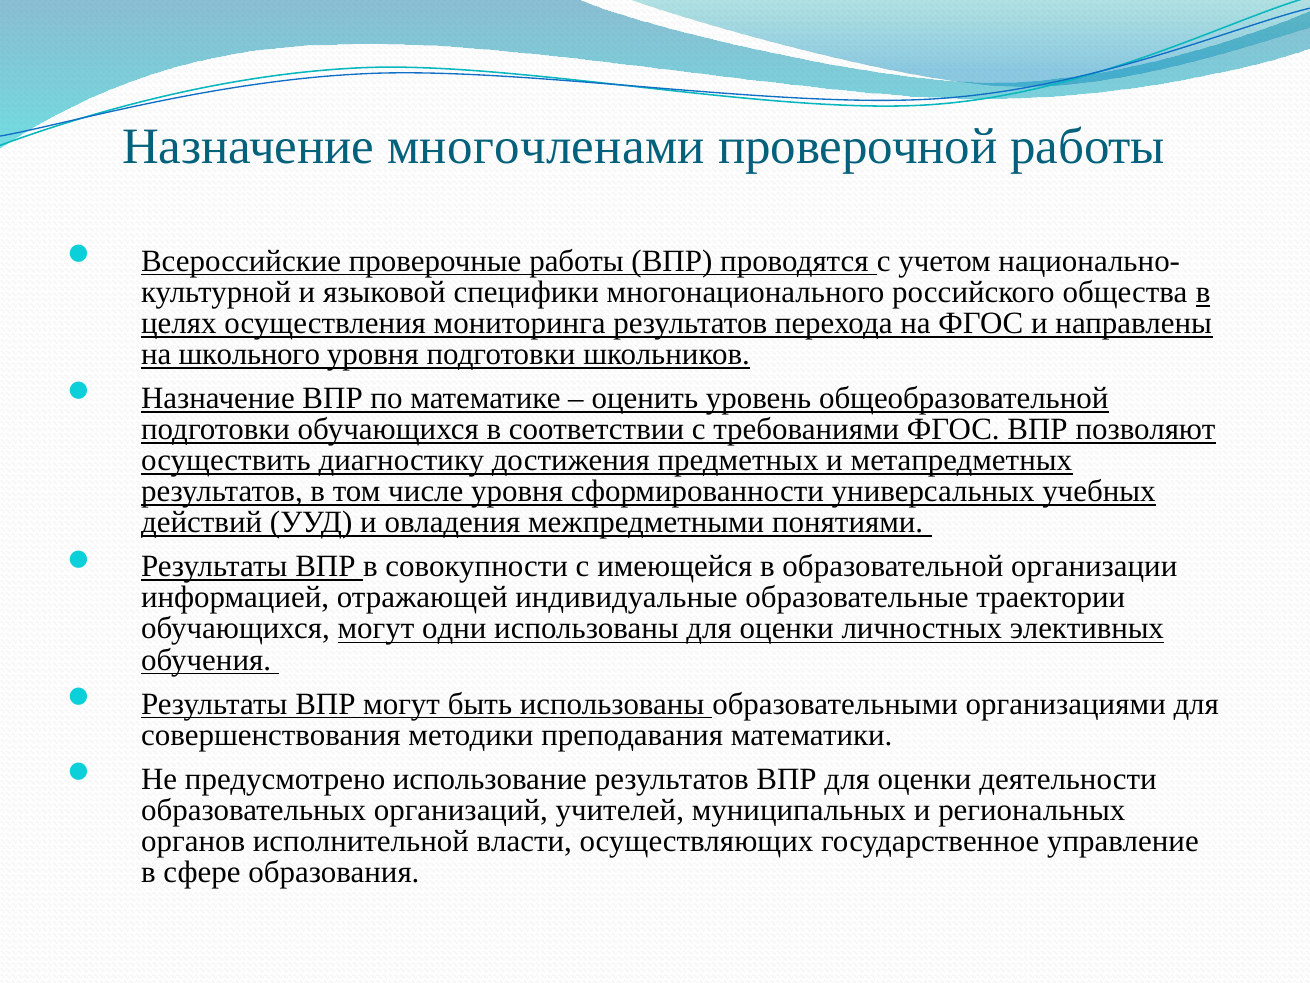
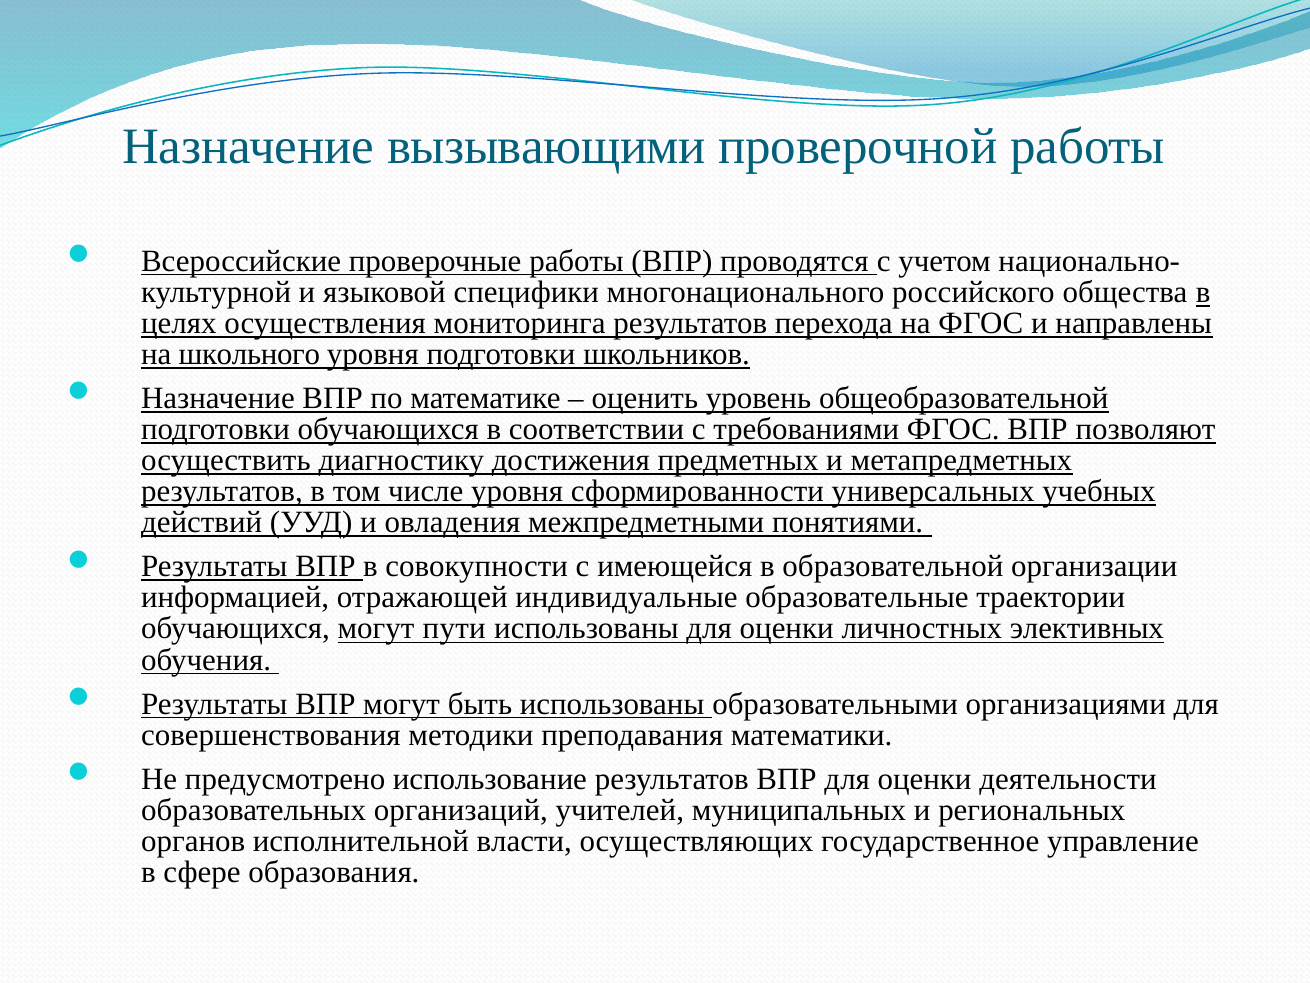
многочленами: многочленами -> вызывающими
одни: одни -> пути
